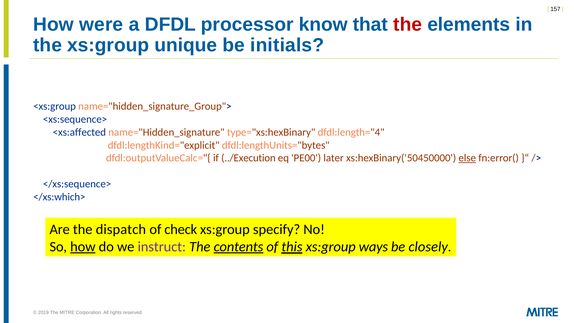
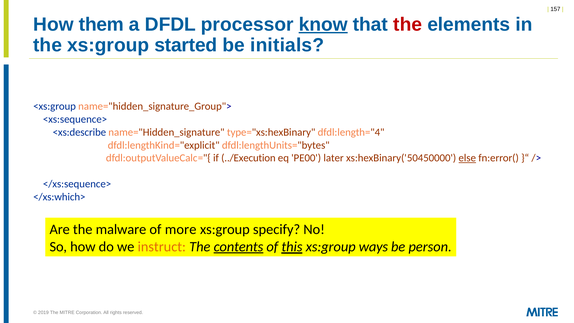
were: were -> them
know underline: none -> present
unique: unique -> started
<xs:affected: <xs:affected -> <xs:describe
dispatch: dispatch -> malware
check: check -> more
how at (83, 247) underline: present -> none
instruct colour: purple -> orange
closely: closely -> person
